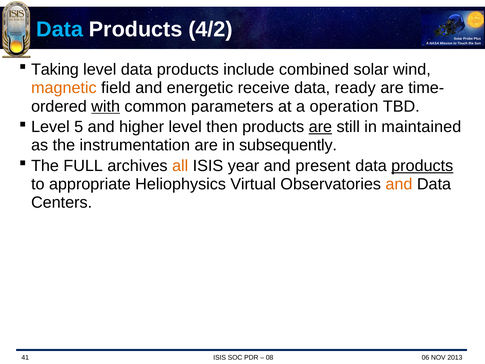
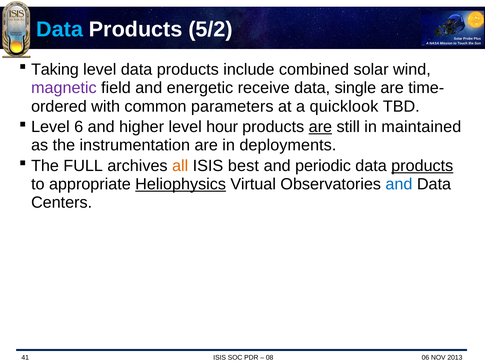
4/2: 4/2 -> 5/2
magnetic colour: orange -> purple
ready: ready -> single
with underline: present -> none
operation: operation -> quicklook
5: 5 -> 6
then: then -> hour
subsequently: subsequently -> deployments
year: year -> best
present: present -> periodic
Heliophysics underline: none -> present
and at (399, 184) colour: orange -> blue
